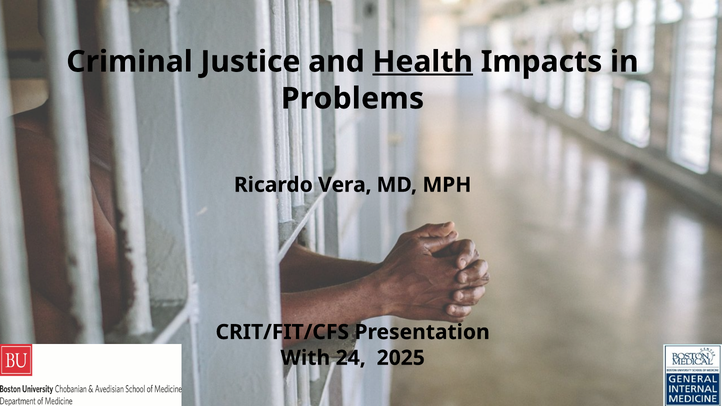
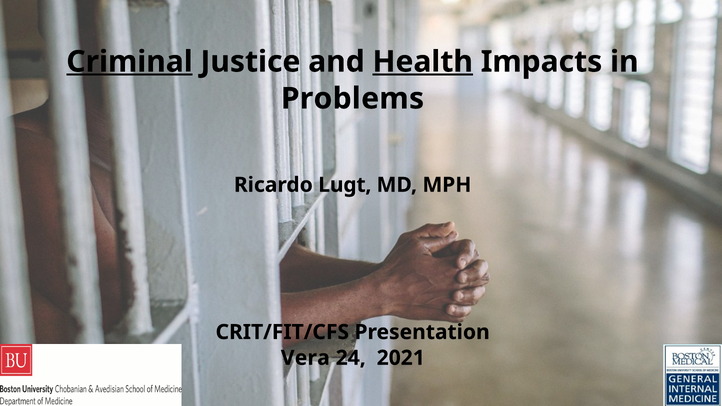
Criminal underline: none -> present
Vera: Vera -> Lugt
With: With -> Vera
2025: 2025 -> 2021
